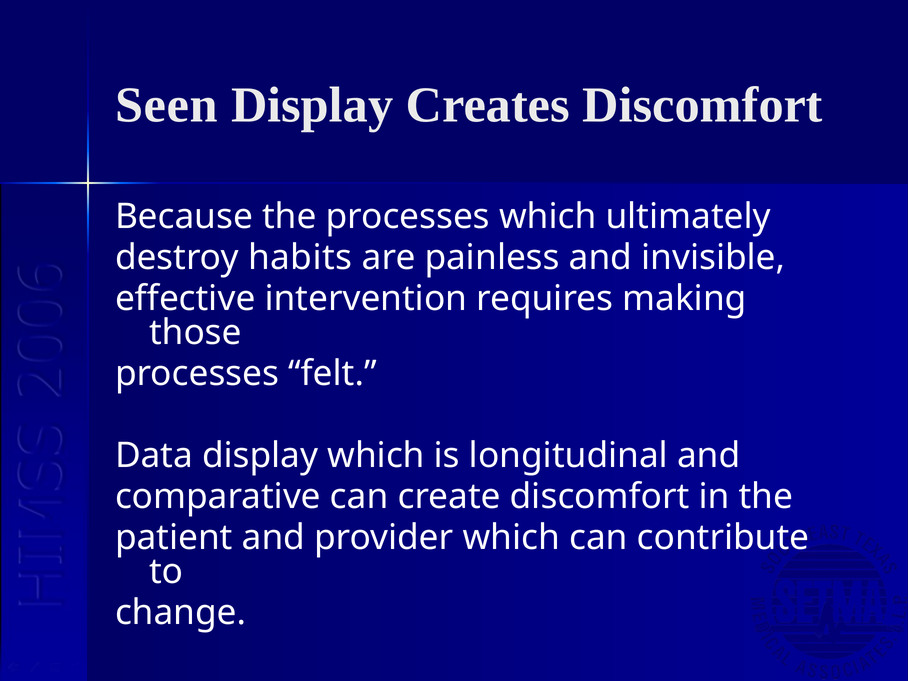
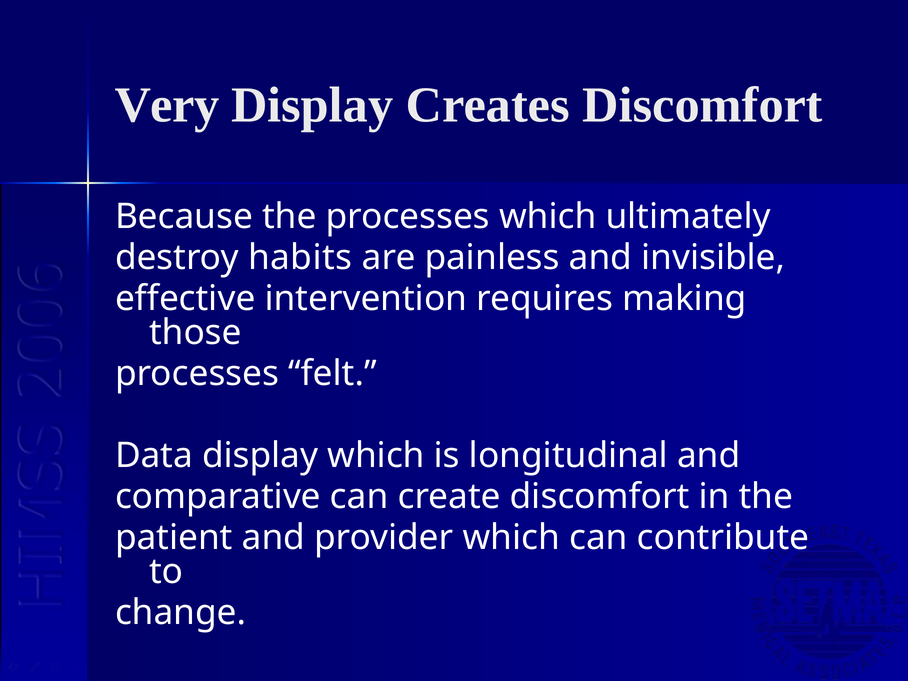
Seen: Seen -> Very
